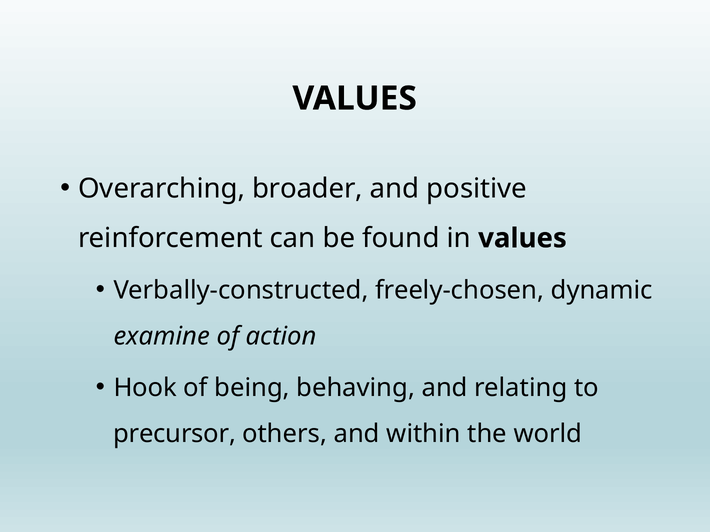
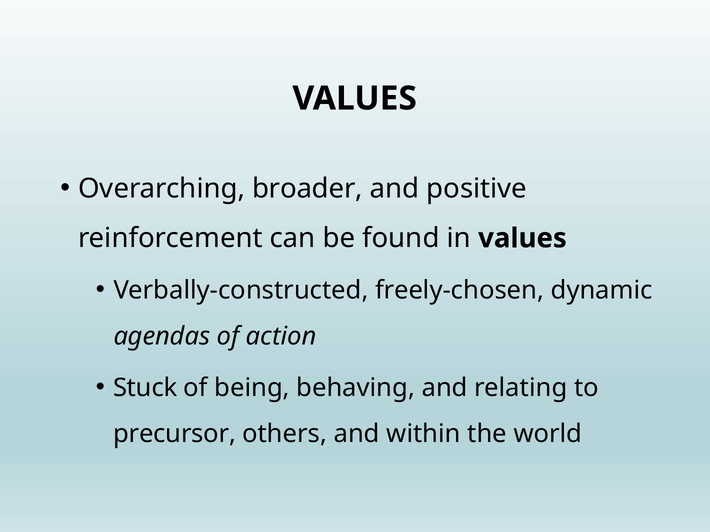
examine: examine -> agendas
Hook: Hook -> Stuck
